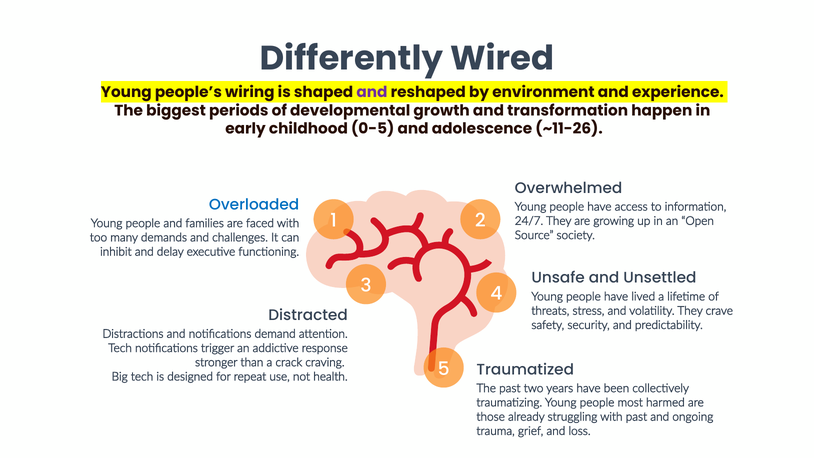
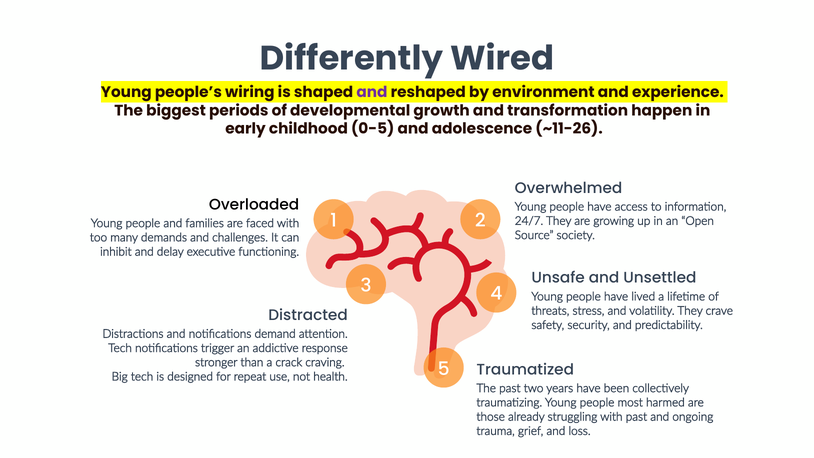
Overloaded colour: blue -> black
